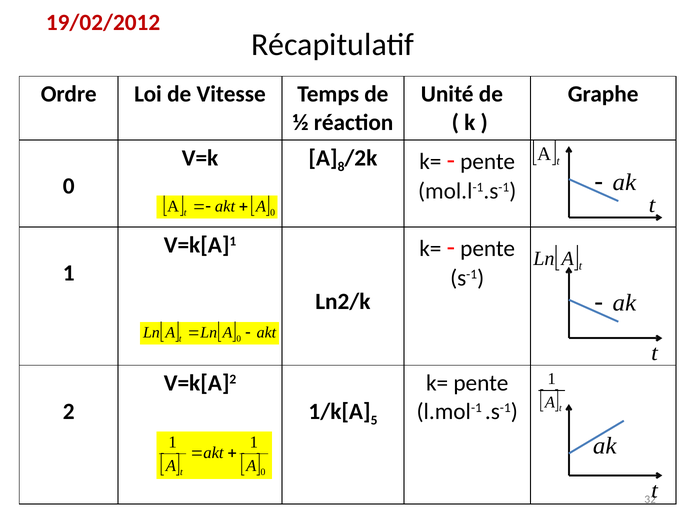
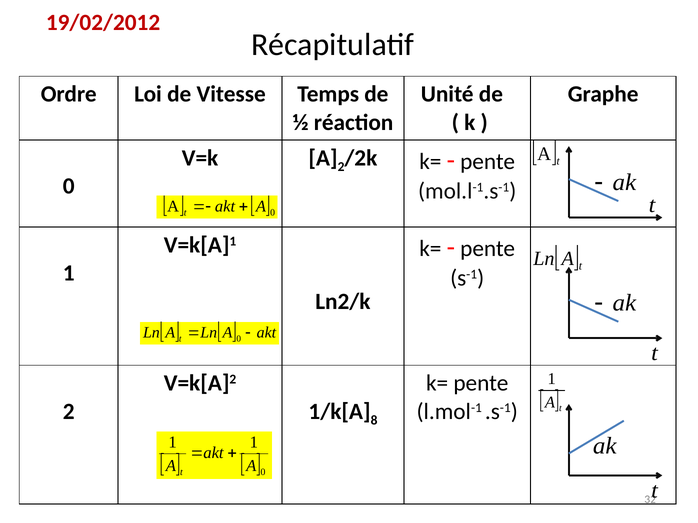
8 at (341, 167): 8 -> 2
5: 5 -> 8
